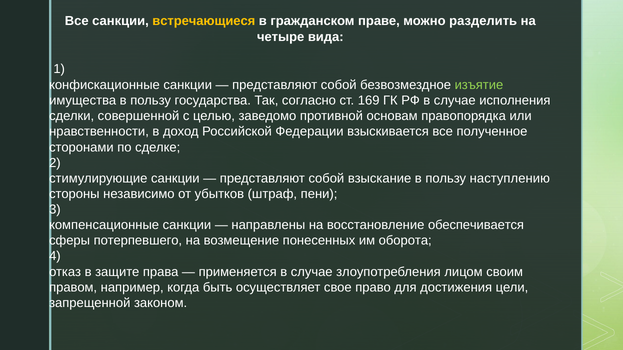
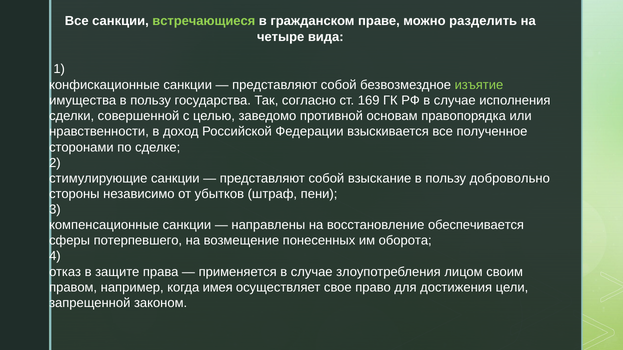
встречающиеся colour: yellow -> light green
наступлению: наступлению -> добровольно
быть: быть -> имея
